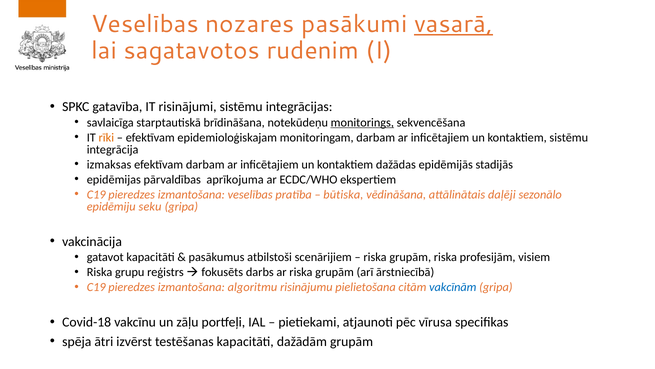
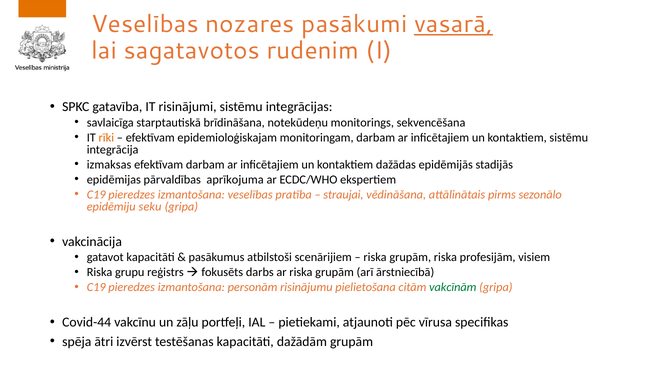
monitorings underline: present -> none
būtiska: būtiska -> straujai
daļēji: daļēji -> pirms
algoritmu: algoritmu -> personām
vakcīnām colour: blue -> green
Covid-18: Covid-18 -> Covid-44
